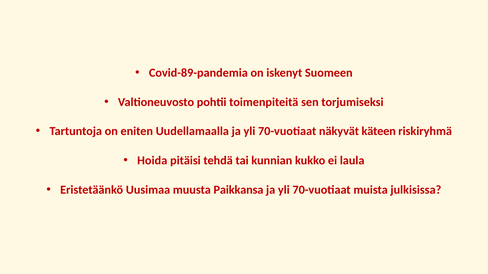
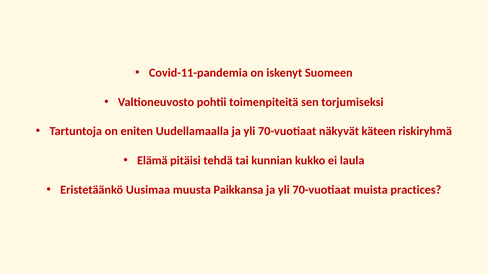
Covid-89-pandemia: Covid-89-pandemia -> Covid-11-pandemia
Hoida: Hoida -> Elämä
julkisissa: julkisissa -> practices
